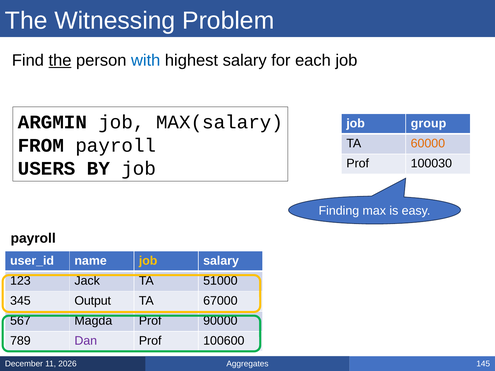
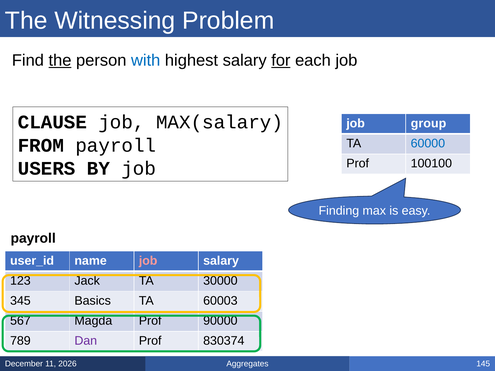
for underline: none -> present
ARGMIN: ARGMIN -> CLAUSE
60000 colour: orange -> blue
100030: 100030 -> 100100
job at (148, 261) colour: yellow -> pink
51000: 51000 -> 30000
Output: Output -> Basics
67000: 67000 -> 60003
100600: 100600 -> 830374
